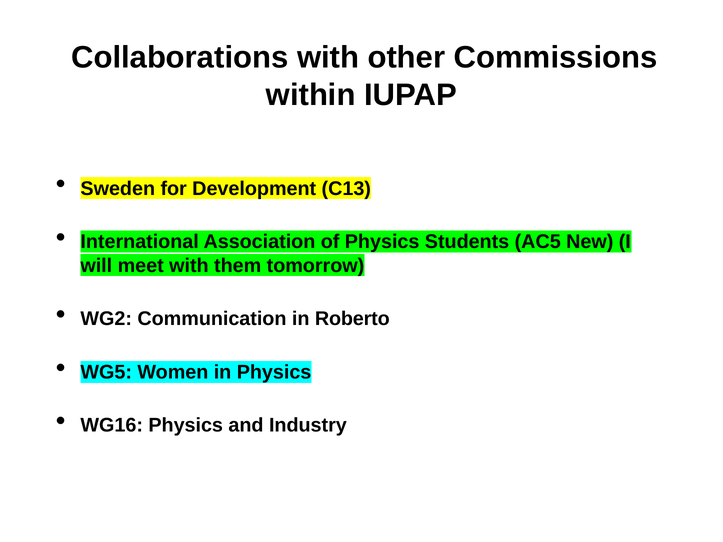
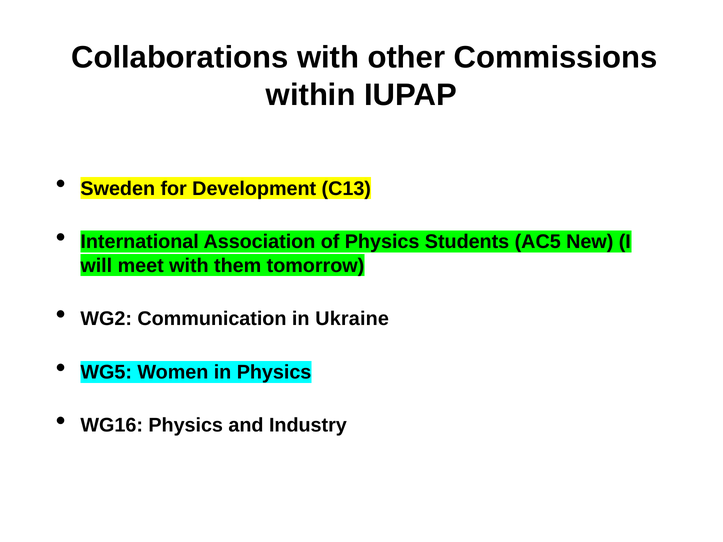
Roberto: Roberto -> Ukraine
